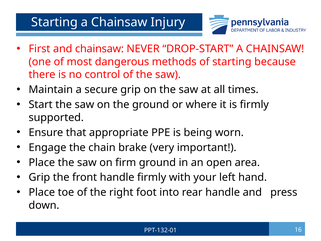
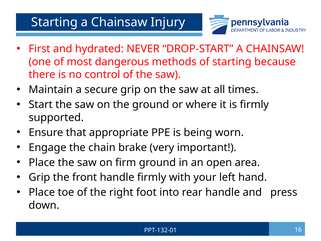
and chainsaw: chainsaw -> hydrated
